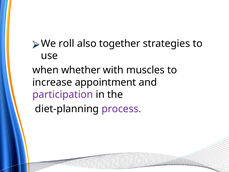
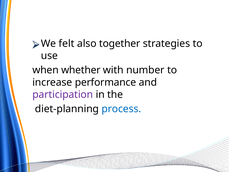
roll: roll -> felt
muscles: muscles -> number
appointment: appointment -> performance
process colour: purple -> blue
